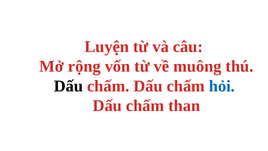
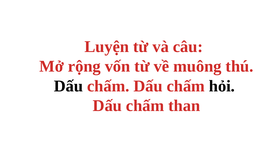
hỏi colour: blue -> black
